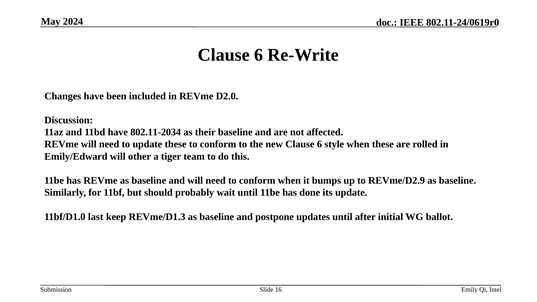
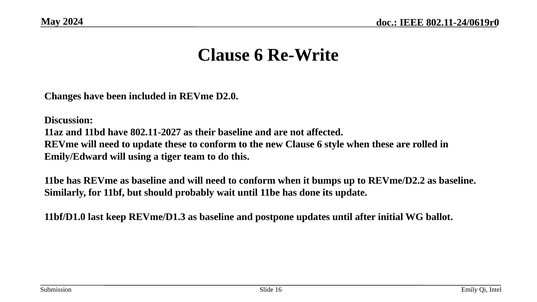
802.11-2034: 802.11-2034 -> 802.11-2027
other: other -> using
REVme/D2.9: REVme/D2.9 -> REVme/D2.2
